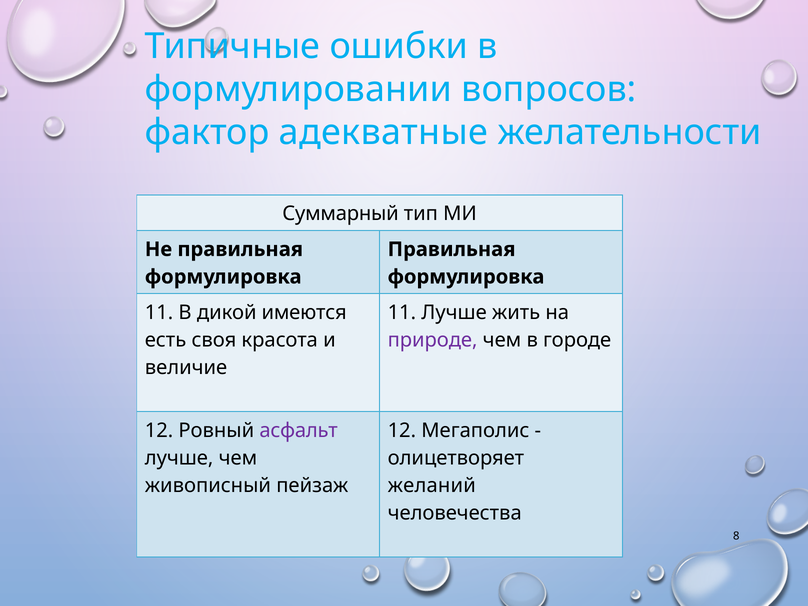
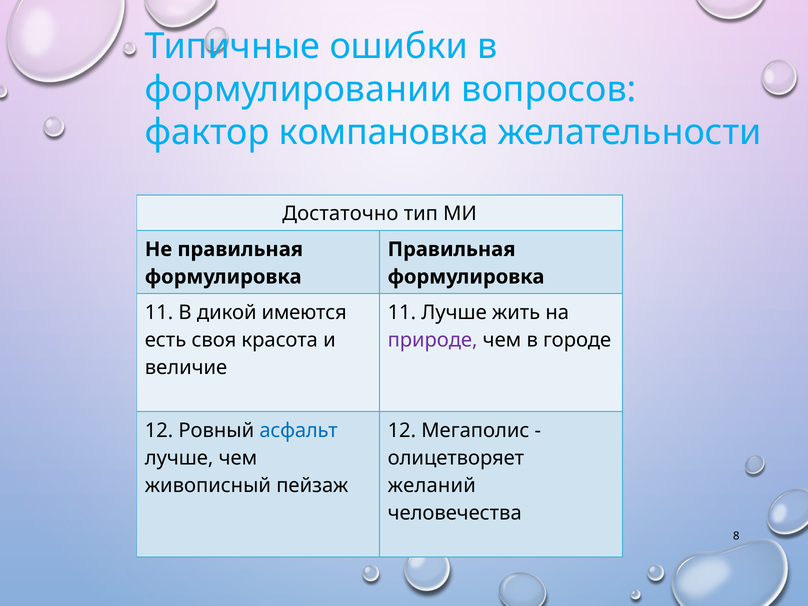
адекватные: адекватные -> компановка
Суммарный: Суммарный -> Достаточно
асфальт colour: purple -> blue
